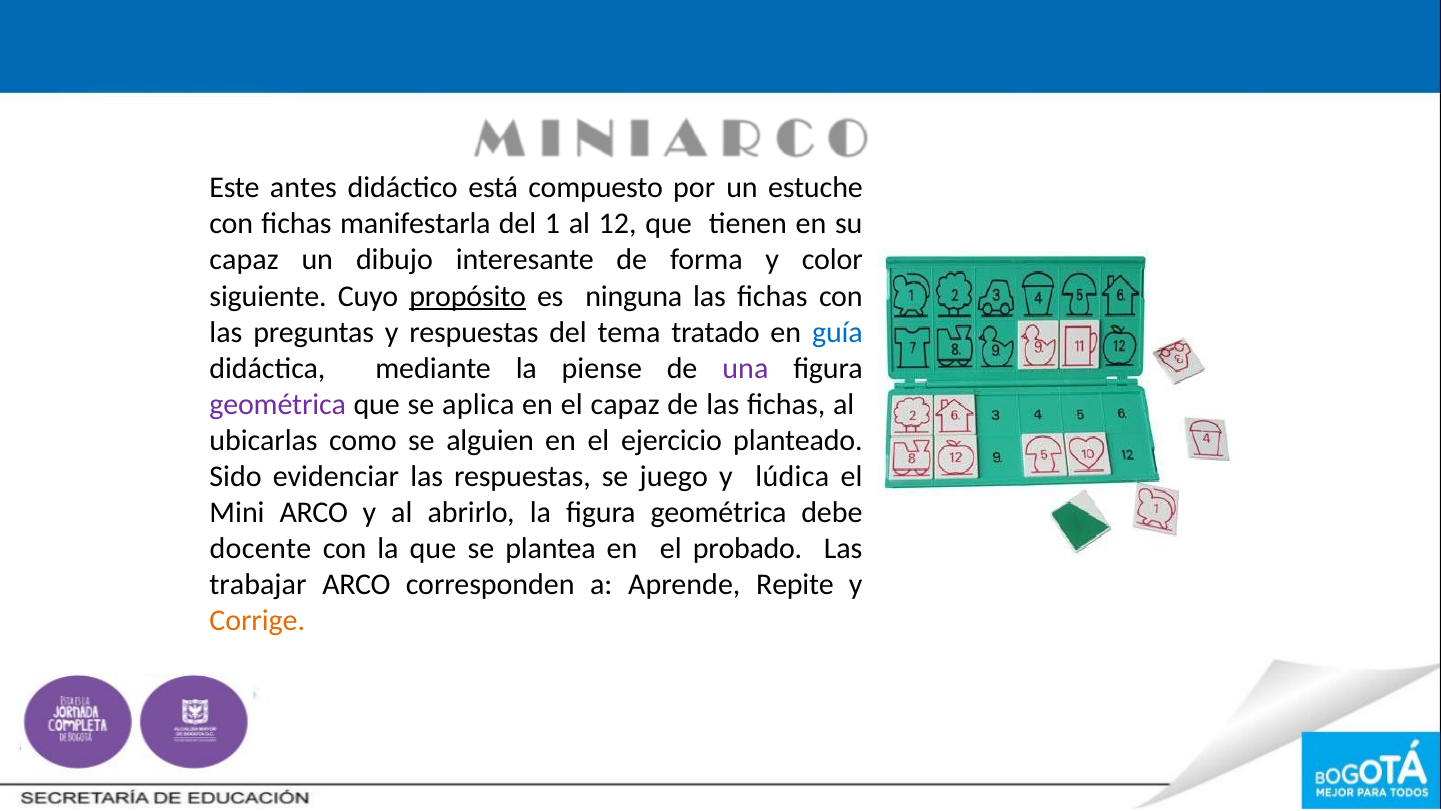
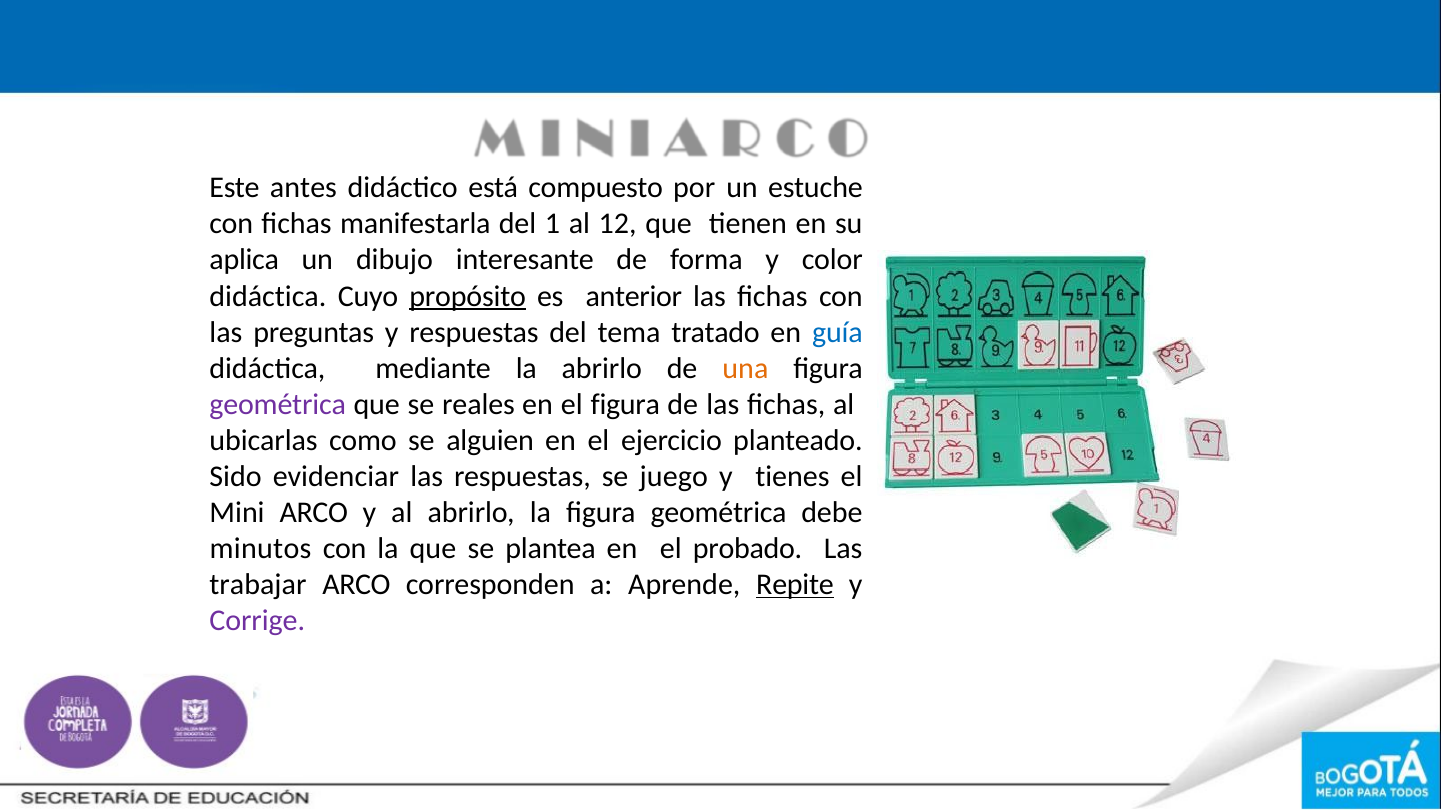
capaz at (244, 260): capaz -> aplica
siguiente at (268, 296): siguiente -> didáctica
ninguna: ninguna -> anterior
la piense: piense -> abrirlo
una colour: purple -> orange
aplica: aplica -> reales
el capaz: capaz -> figura
lúdica: lúdica -> tienes
docente: docente -> minutos
Repite underline: none -> present
Corrige colour: orange -> purple
